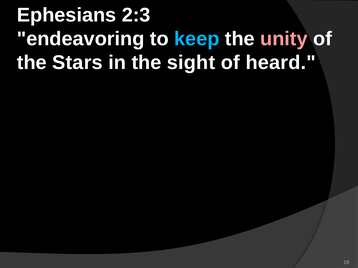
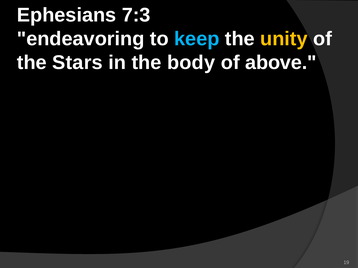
2:3: 2:3 -> 7:3
unity colour: pink -> yellow
sight: sight -> body
heard: heard -> above
